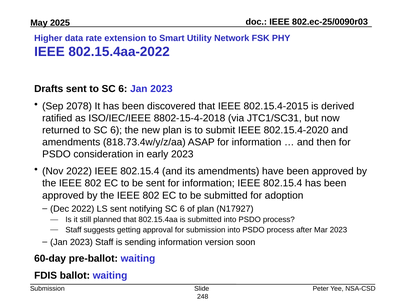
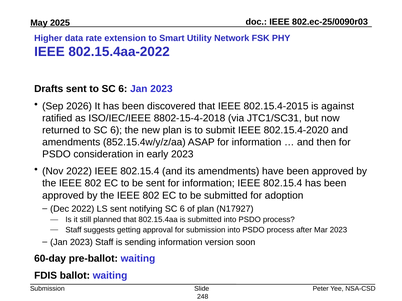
2078: 2078 -> 2026
derived: derived -> against
818.73.4w/y/z/aa: 818.73.4w/y/z/aa -> 852.15.4w/y/z/aa
